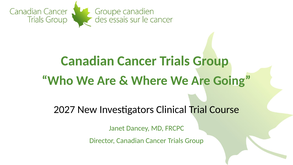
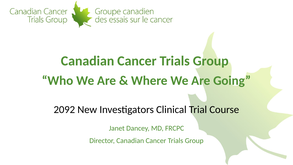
2027: 2027 -> 2092
